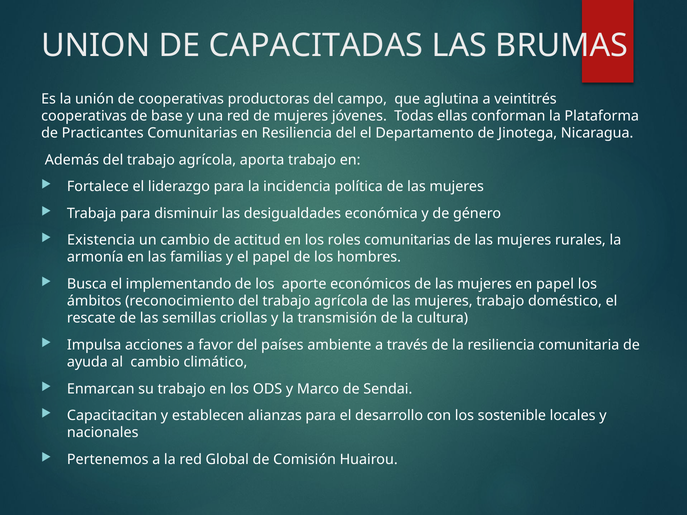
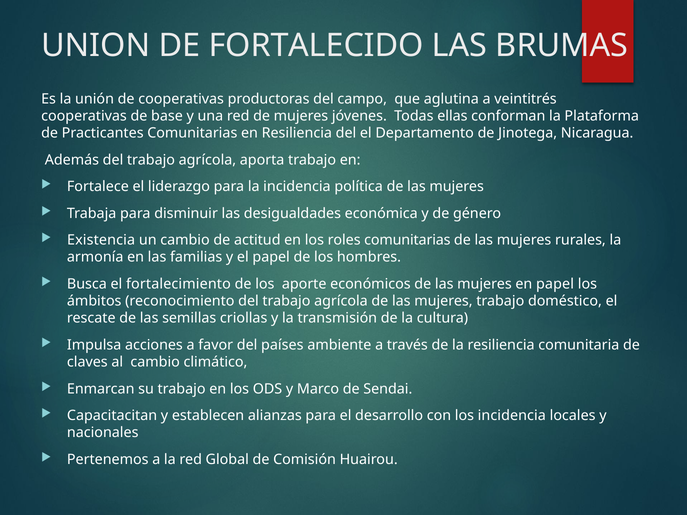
CAPACITADAS: CAPACITADAS -> FORTALECIDO
implementando: implementando -> fortalecimiento
ayuda: ayuda -> claves
los sostenible: sostenible -> incidencia
